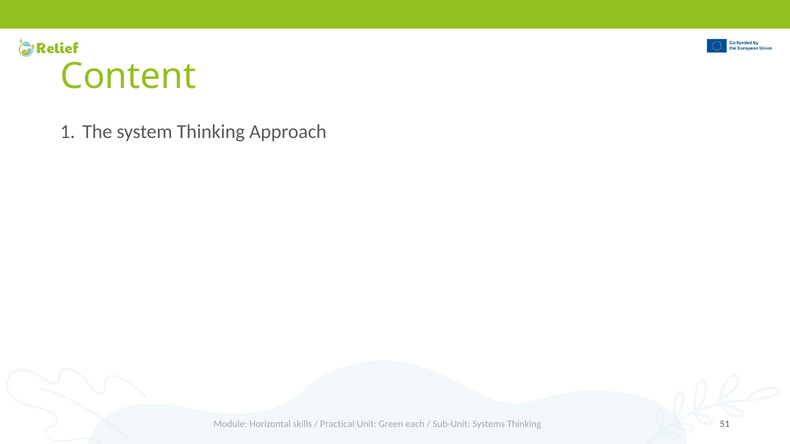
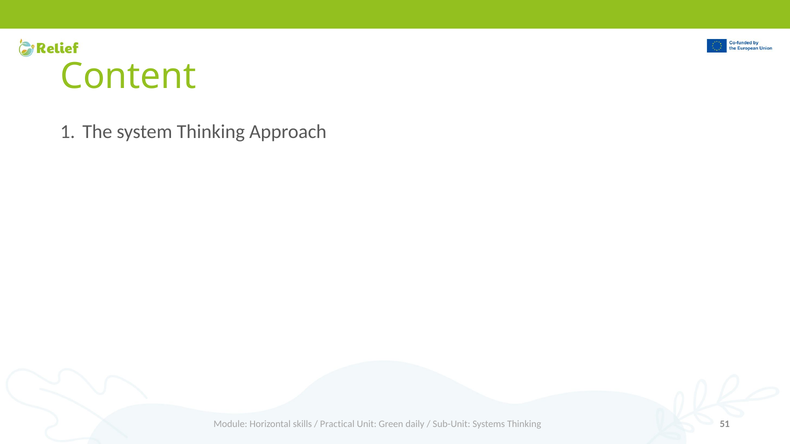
each: each -> daily
